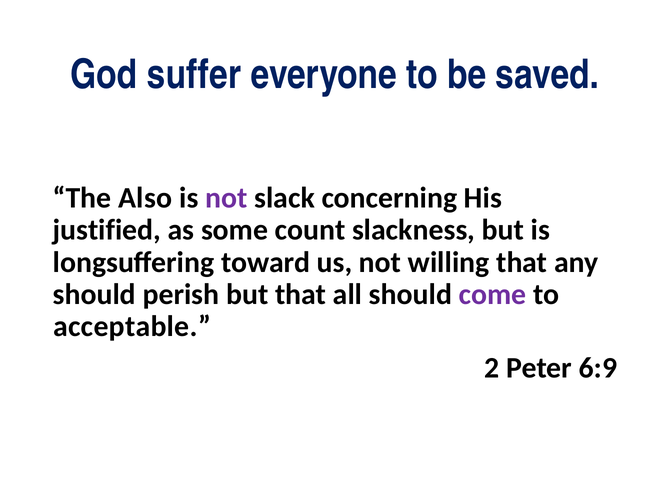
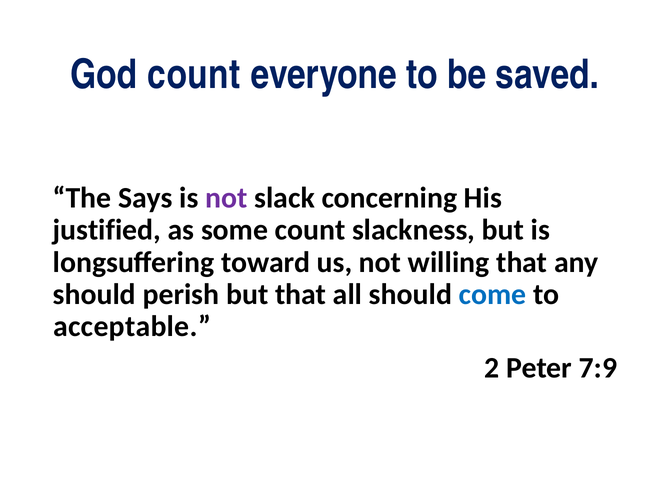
God suffer: suffer -> count
Also: Also -> Says
come colour: purple -> blue
6:9: 6:9 -> 7:9
